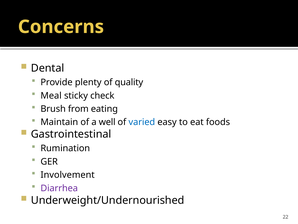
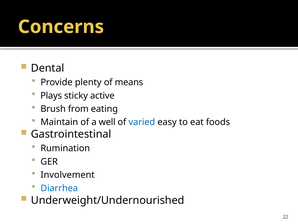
quality: quality -> means
Meal: Meal -> Plays
check: check -> active
Diarrhea colour: purple -> blue
